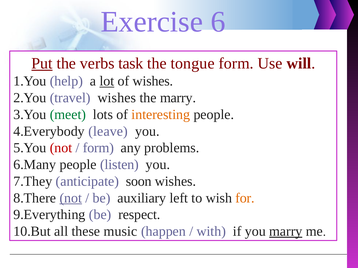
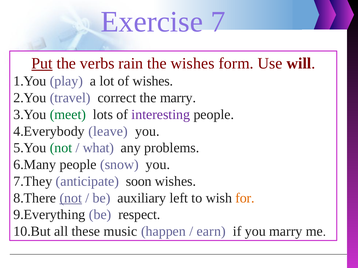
6: 6 -> 7
task: task -> rain
the tongue: tongue -> wishes
help: help -> play
lot underline: present -> none
travel wishes: wishes -> correct
interesting colour: orange -> purple
not at (61, 148) colour: red -> green
form at (98, 148): form -> what
listen: listen -> snow
with: with -> earn
marry at (286, 232) underline: present -> none
